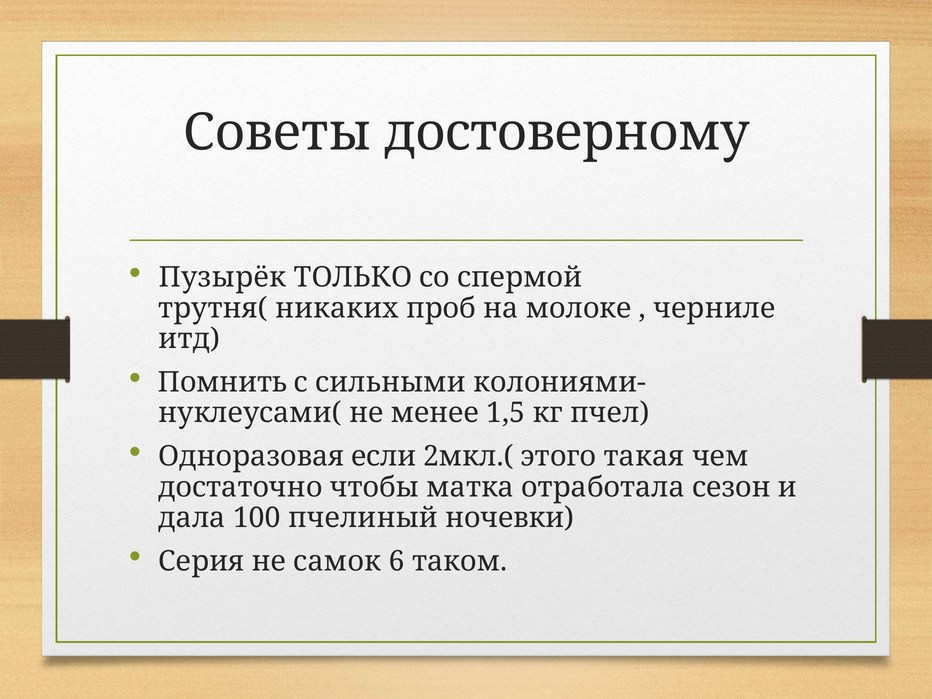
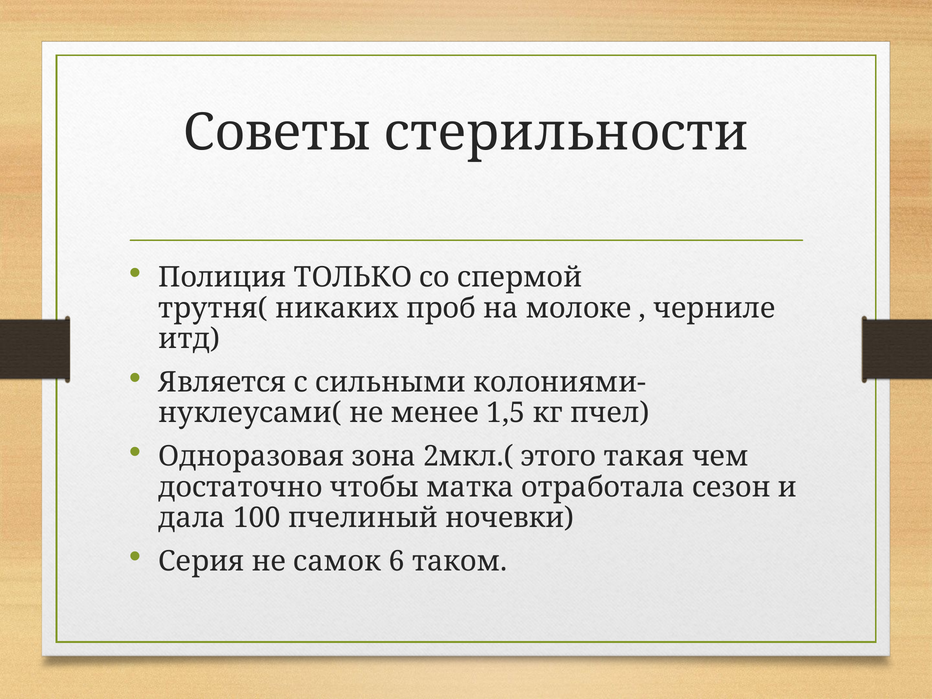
достоверному: достоверному -> стерильности
Пузырёк: Пузырёк -> Полиция
Помнить: Помнить -> Является
если: если -> зона
